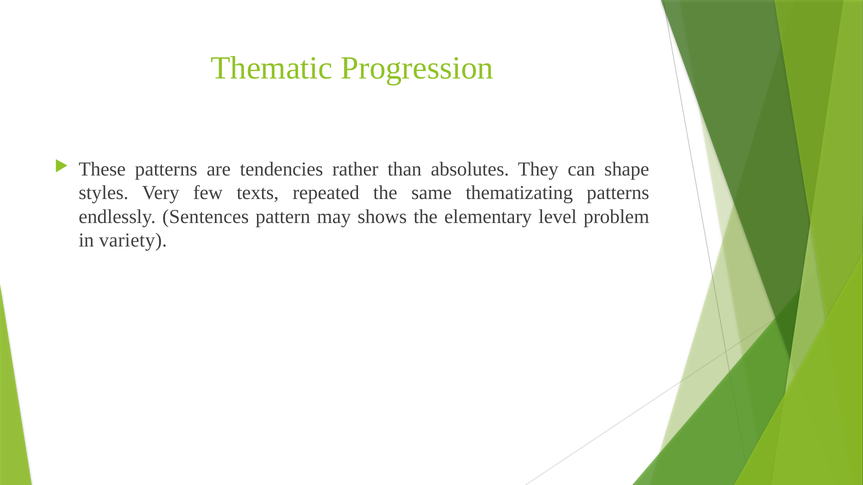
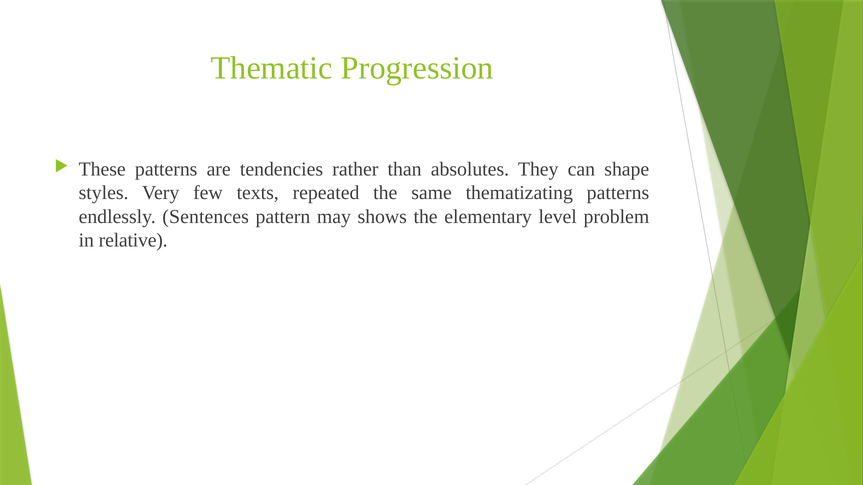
variety: variety -> relative
